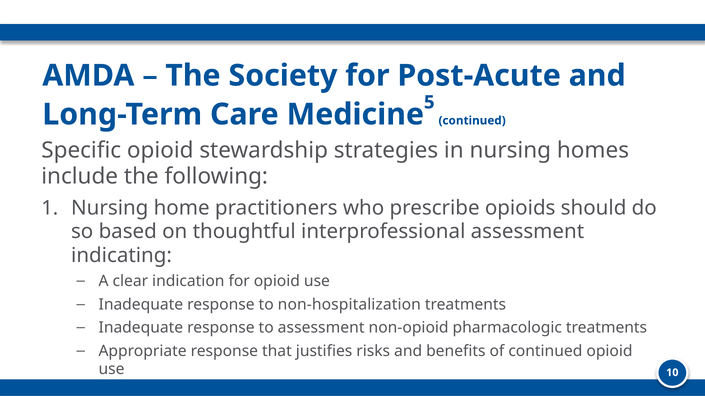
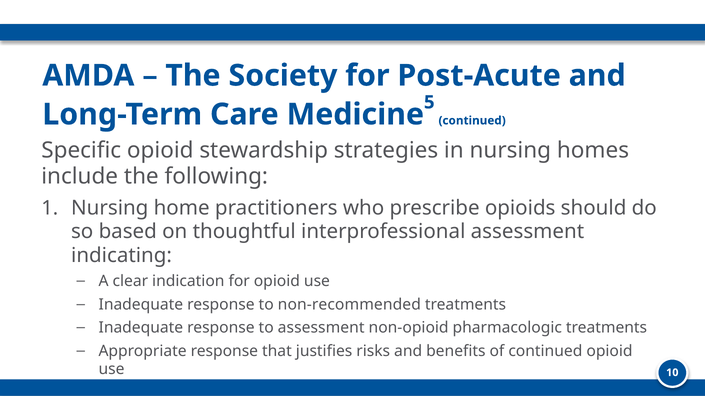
non-hospitalization: non-hospitalization -> non-recommended
